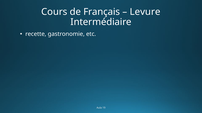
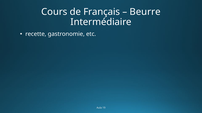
Levure: Levure -> Beurre
